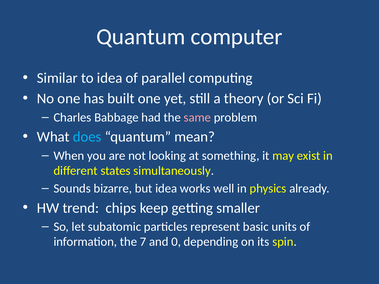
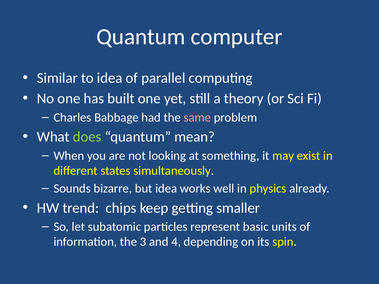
does colour: light blue -> light green
7: 7 -> 3
0: 0 -> 4
